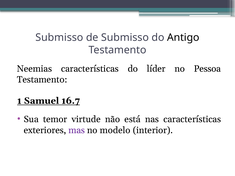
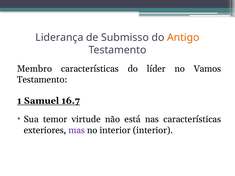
Submisso at (59, 38): Submisso -> Liderança
Antigo colour: black -> orange
Neemias: Neemias -> Membro
Pessoa: Pessoa -> Vamos
no modelo: modelo -> interior
